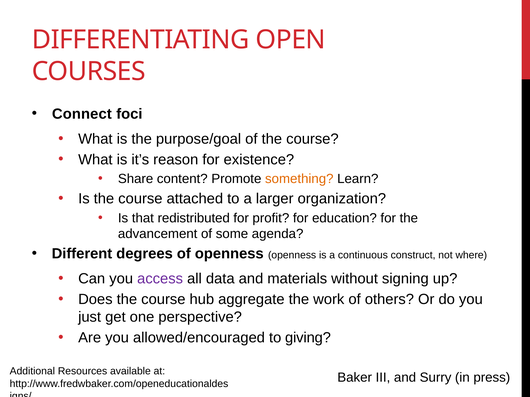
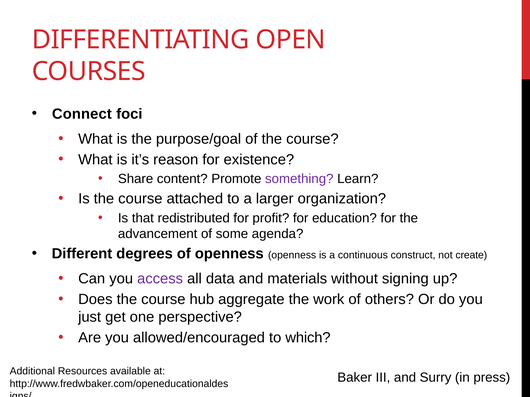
something colour: orange -> purple
where: where -> create
giving: giving -> which
